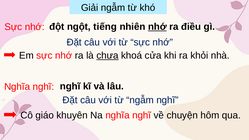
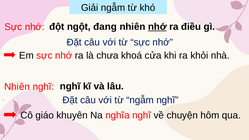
tiếng: tiếng -> đang
chưa underline: present -> none
Nghĩa at (17, 87): Nghĩa -> Nhiên
